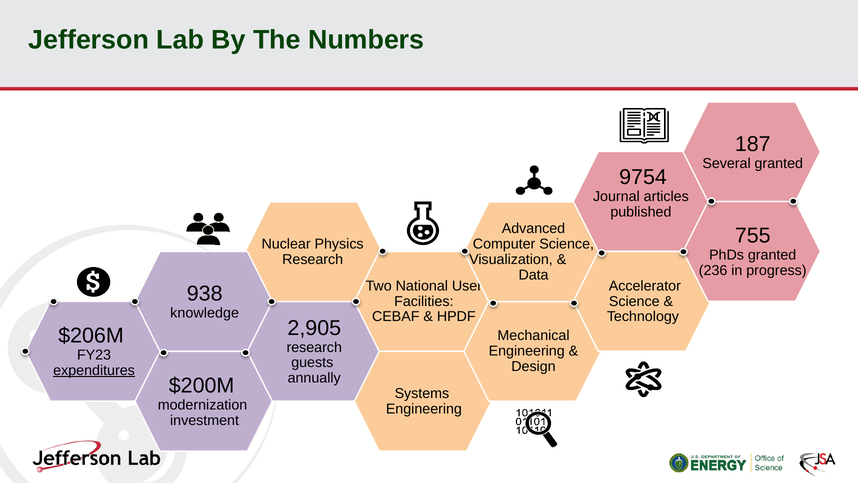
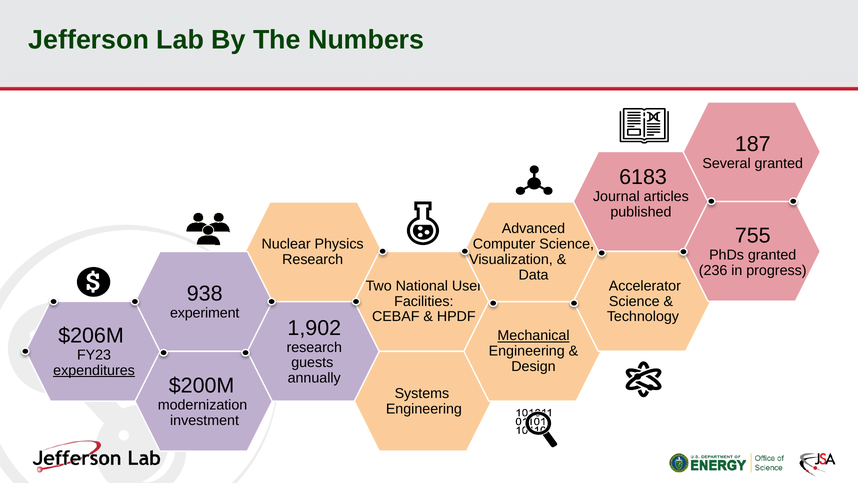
9754: 9754 -> 6183
knowledge: knowledge -> experiment
2,905: 2,905 -> 1,902
Mechanical underline: none -> present
